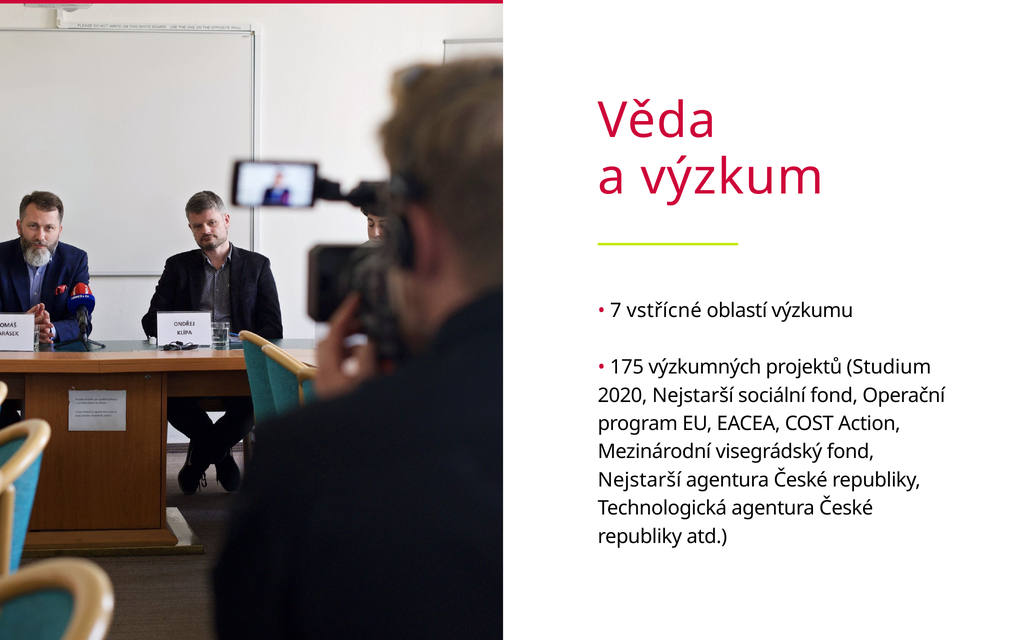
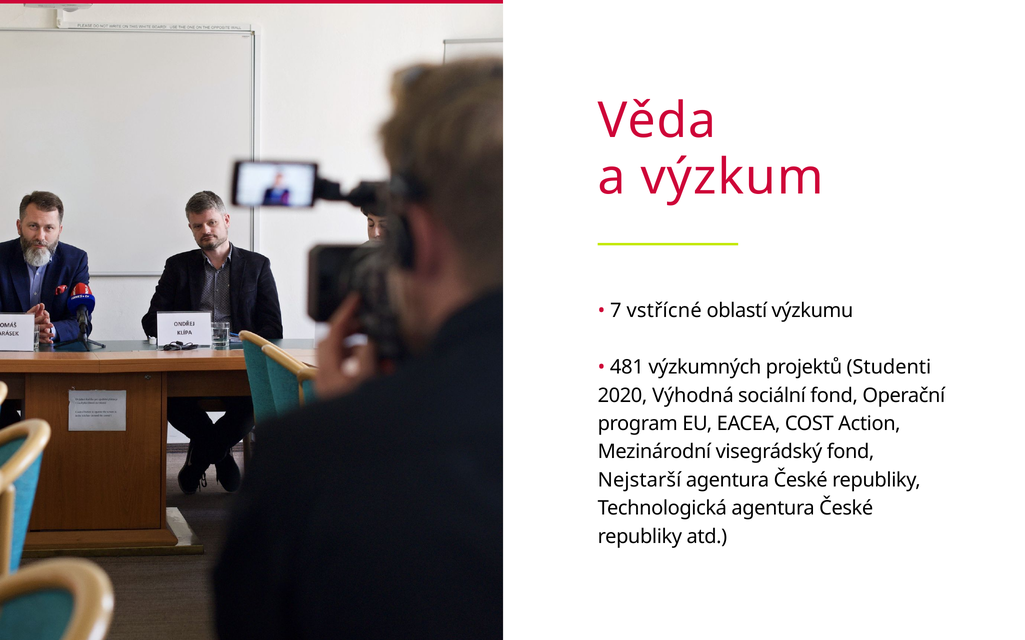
175: 175 -> 481
Studium: Studium -> Studenti
2020 Nejstarší: Nejstarší -> Výhodná
